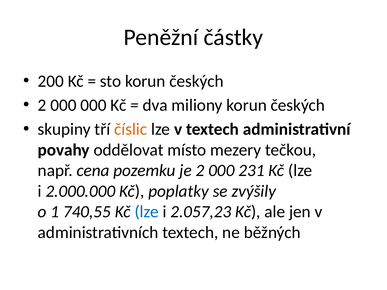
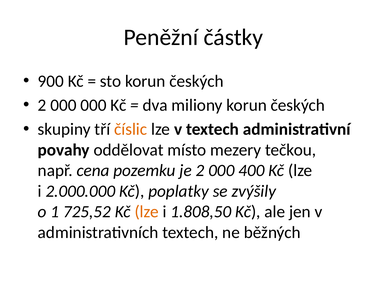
200: 200 -> 900
231: 231 -> 400
740,55: 740,55 -> 725,52
lze at (147, 212) colour: blue -> orange
2.057,23: 2.057,23 -> 1.808,50
